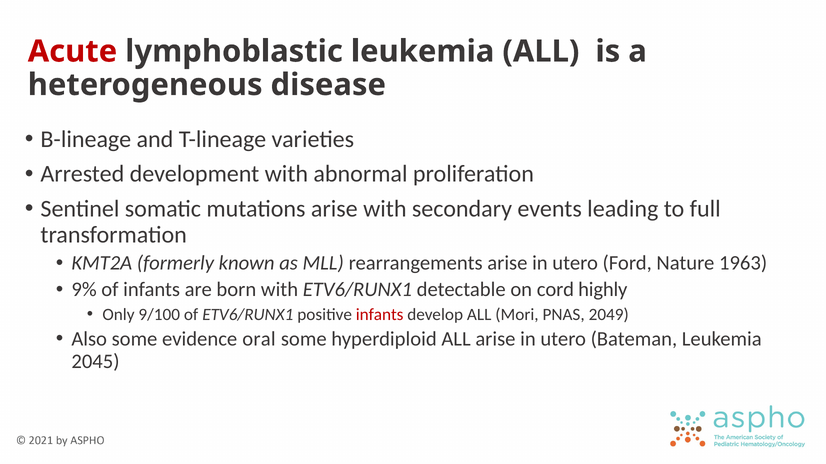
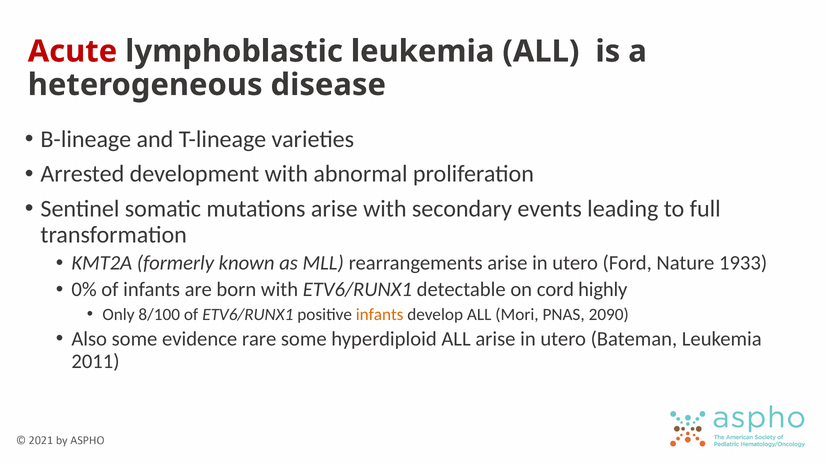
1963: 1963 -> 1933
9%: 9% -> 0%
9/100: 9/100 -> 8/100
infants at (380, 315) colour: red -> orange
2049: 2049 -> 2090
oral: oral -> rare
2045: 2045 -> 2011
